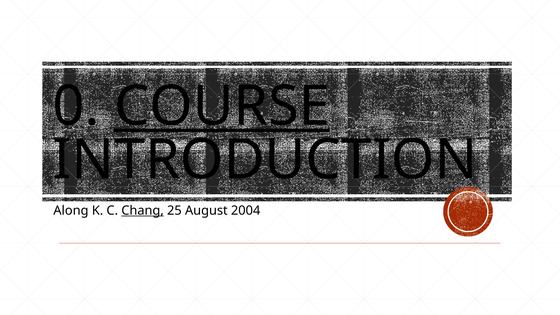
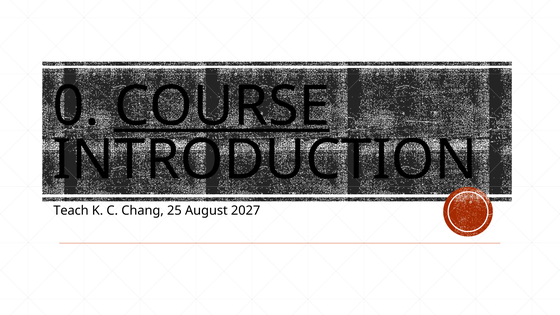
Along: Along -> Teach
Chang underline: present -> none
2004: 2004 -> 2027
